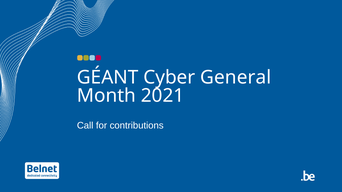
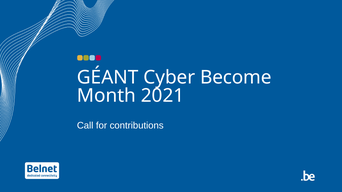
General: General -> Become
